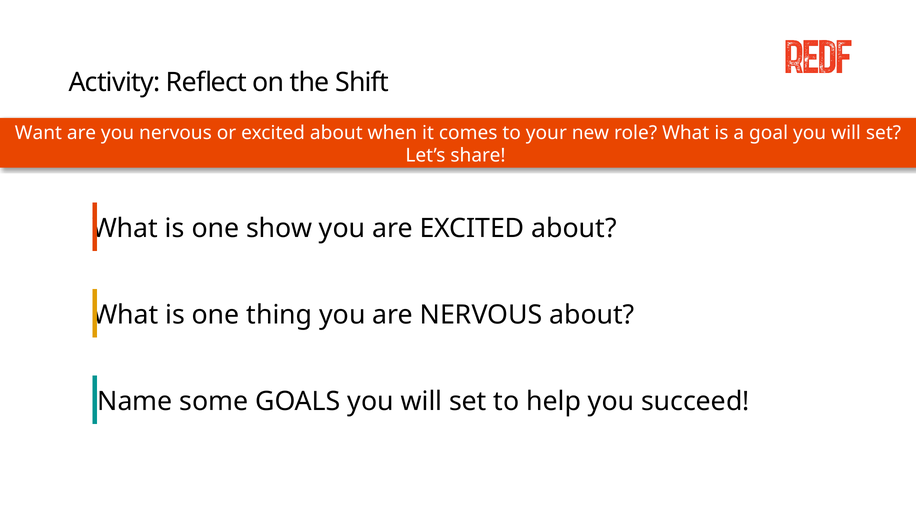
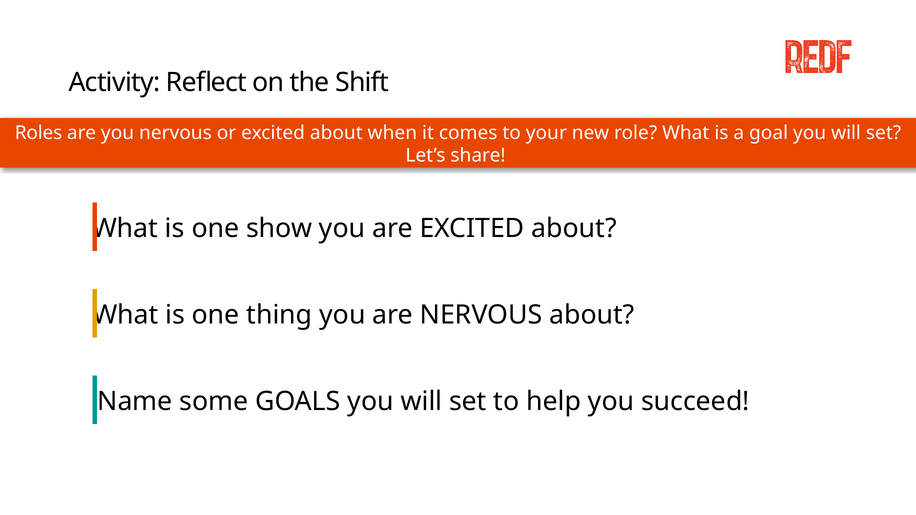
Want: Want -> Roles
